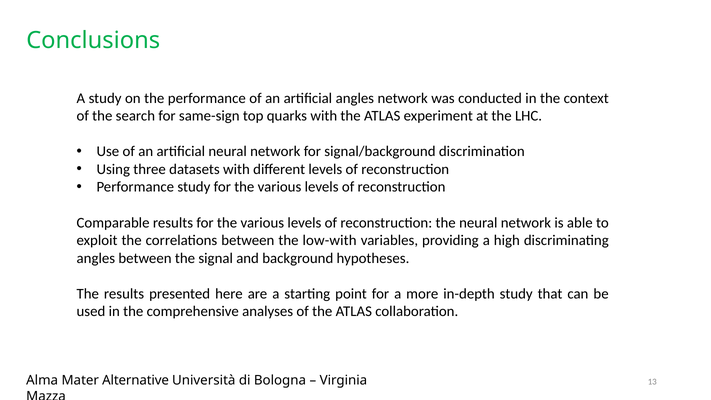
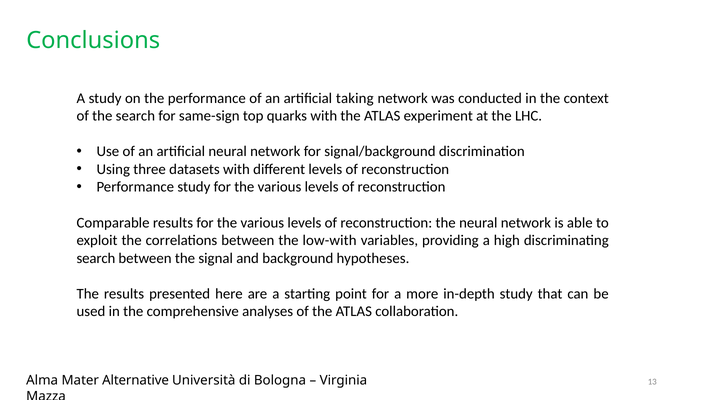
artificial angles: angles -> taking
angles at (96, 258): angles -> search
